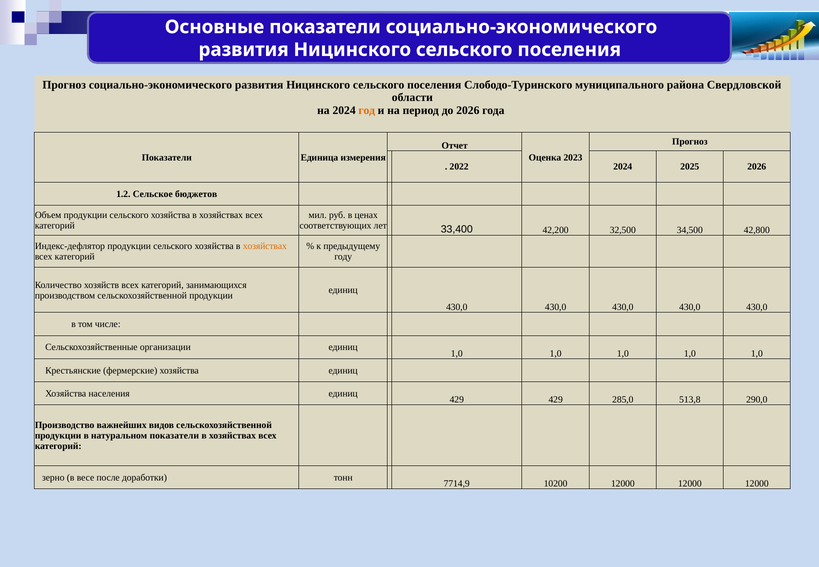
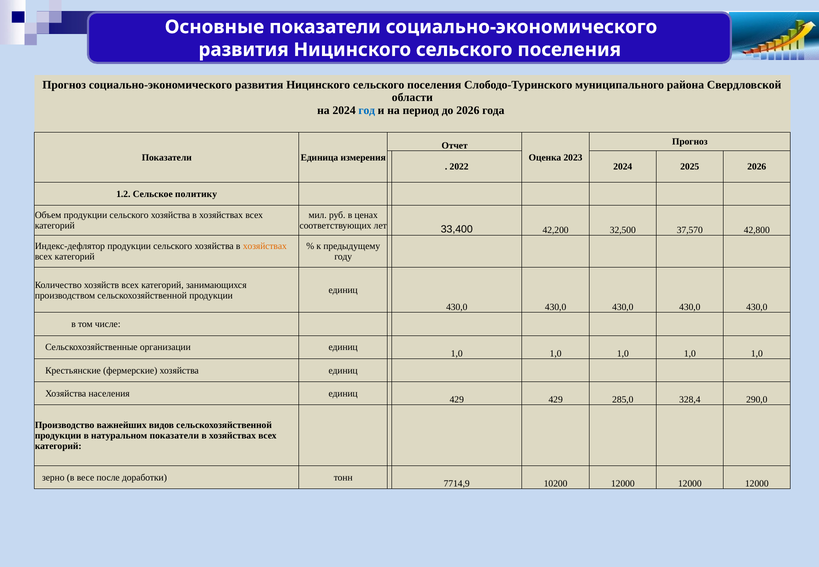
год colour: orange -> blue
бюджетов: бюджетов -> политику
34,500: 34,500 -> 37,570
513,8: 513,8 -> 328,4
